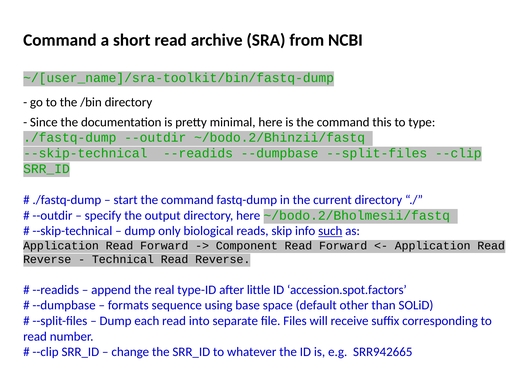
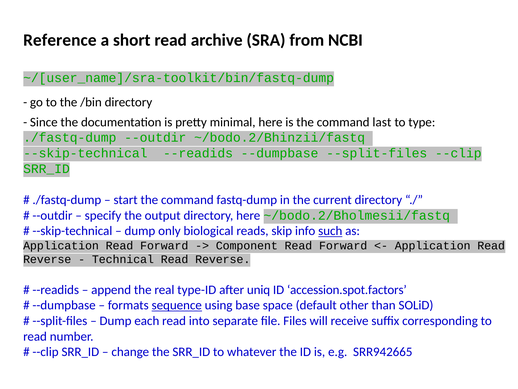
Command at (60, 40): Command -> Reference
this: this -> last
little: little -> uniq
sequence underline: none -> present
